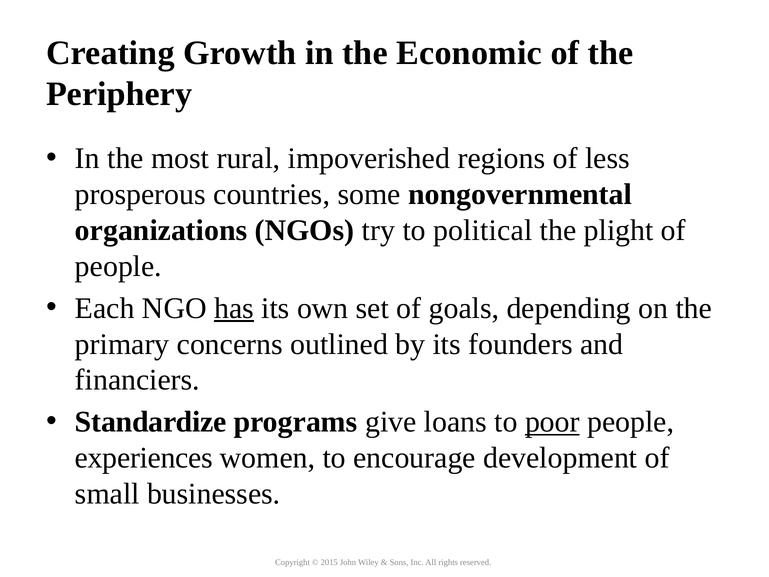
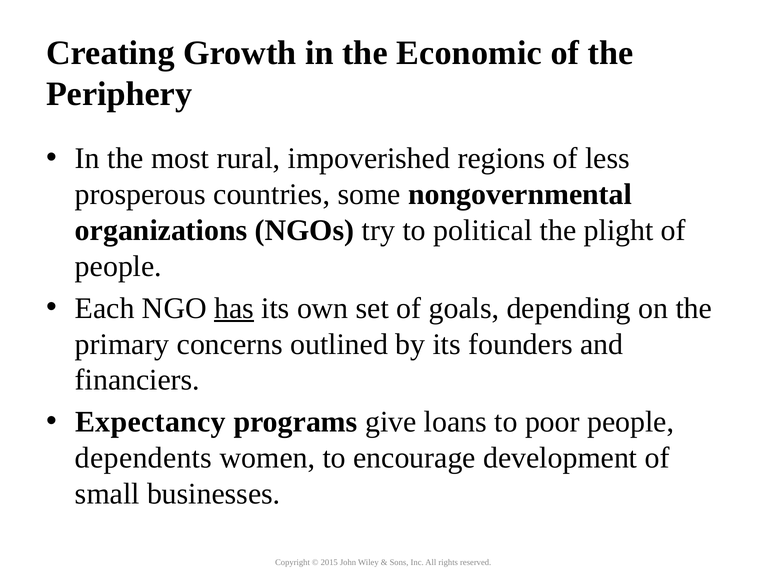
Standardize: Standardize -> Expectancy
poor underline: present -> none
experiences: experiences -> dependents
